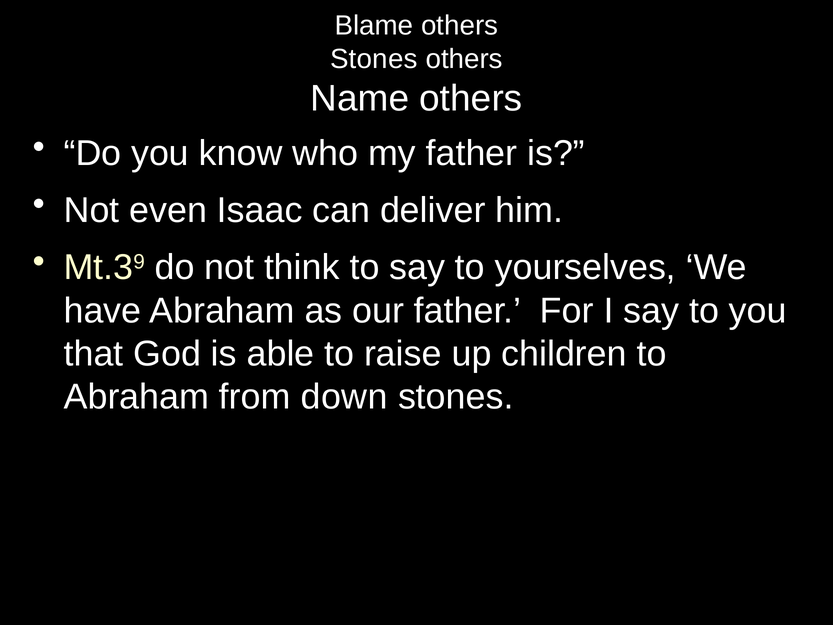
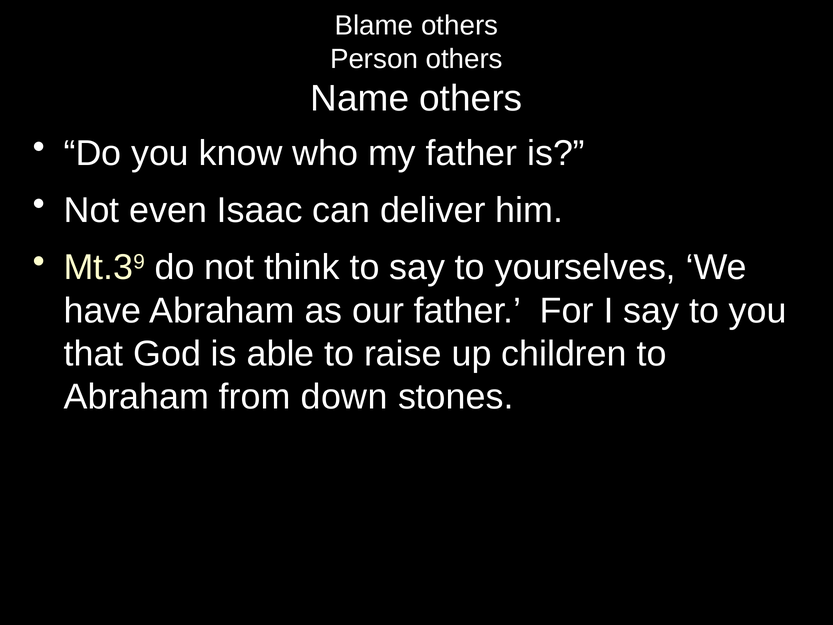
Stones at (374, 59): Stones -> Person
